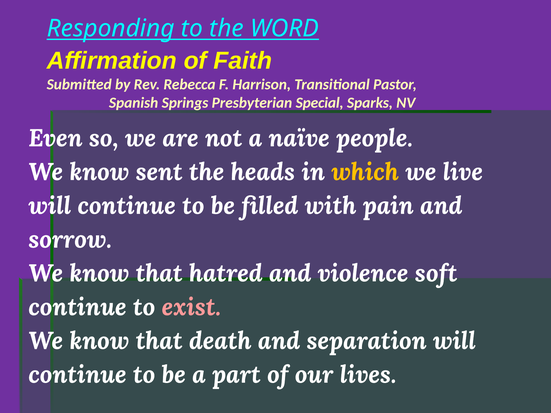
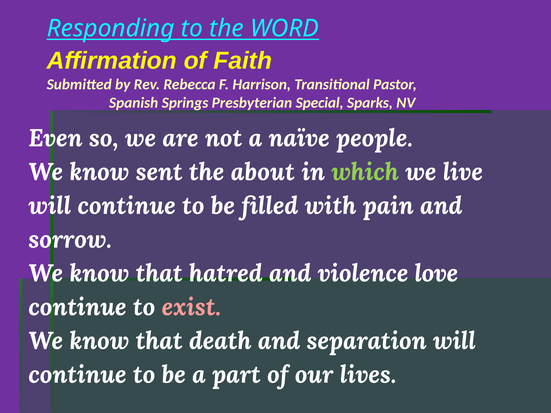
heads: heads -> about
which colour: yellow -> light green
soft: soft -> love
